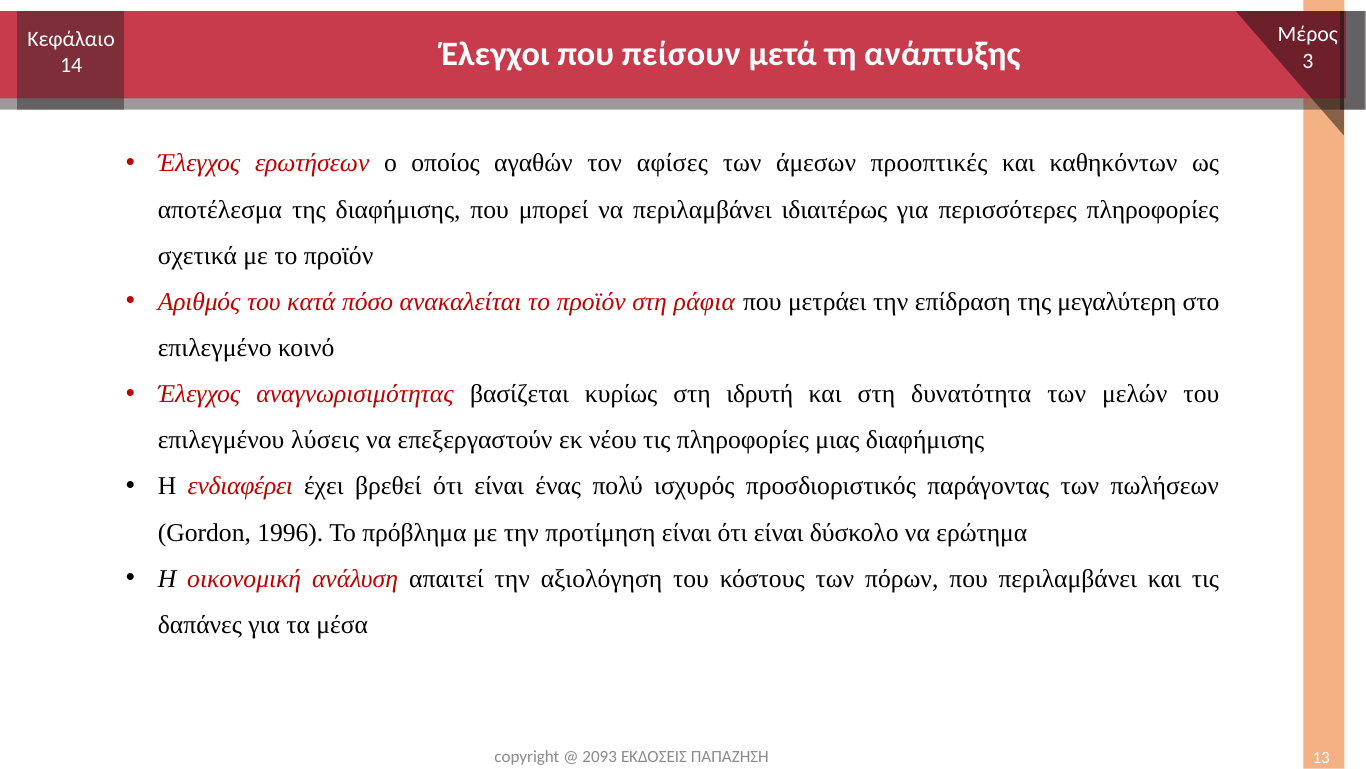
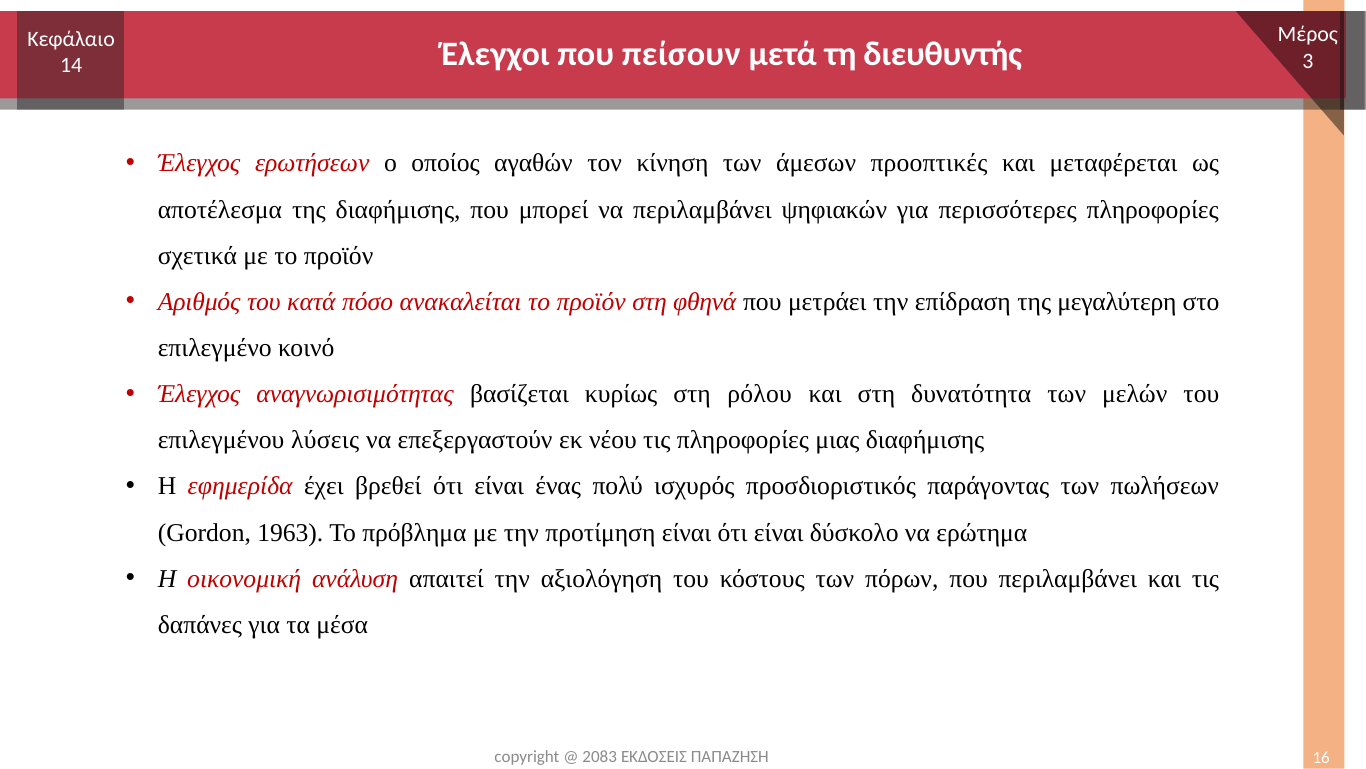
ανάπτυξης: ανάπτυξης -> διευθυντής
αφίσες: αφίσες -> κίνηση
καθηκόντων: καθηκόντων -> μεταφέρεται
ιδιαιτέρως: ιδιαιτέρως -> ψηφιακών
ράφια: ράφια -> φθηνά
ιδρυτή: ιδρυτή -> ρόλου
ενδιαφέρει: ενδιαφέρει -> εφημερίδα
1996: 1996 -> 1963
2093: 2093 -> 2083
13: 13 -> 16
